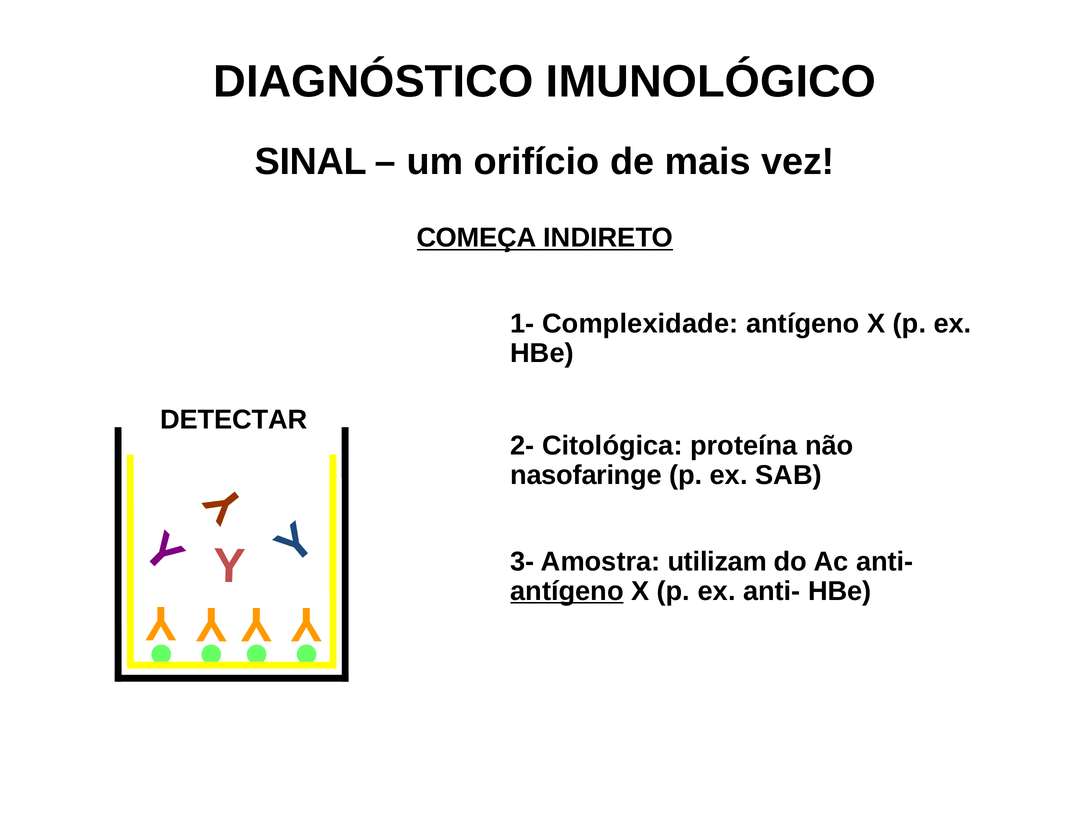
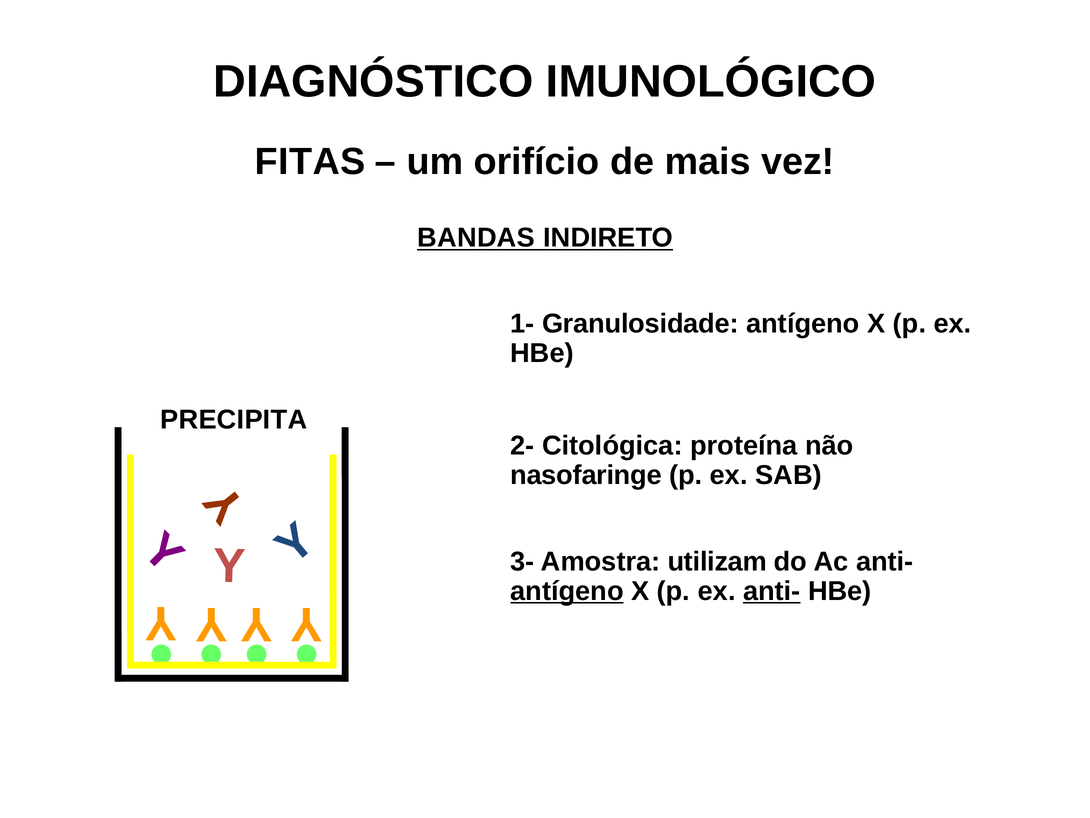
SINAL: SINAL -> FITAS
COMEÇA: COMEÇA -> BANDAS
Complexidade: Complexidade -> Granulosidade
DETECTAR: DETECTAR -> PRECIPITA
anti- at (772, 591) underline: none -> present
